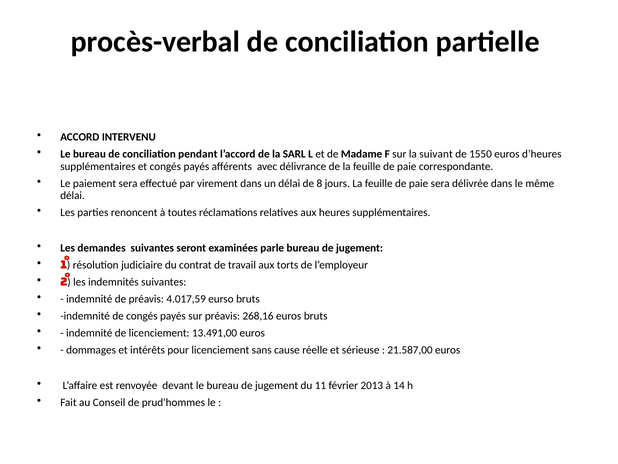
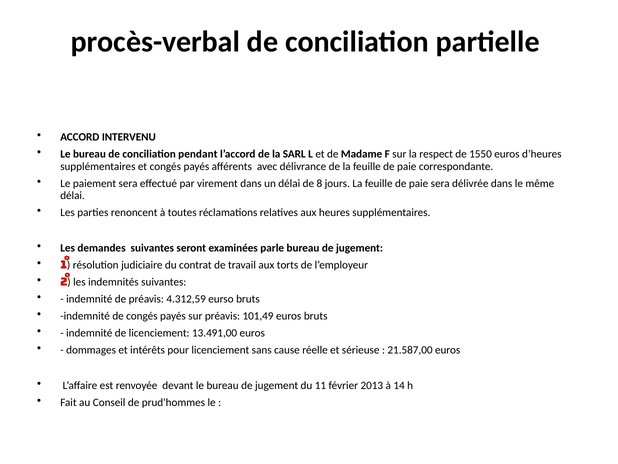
suivant: suivant -> respect
4.017,59: 4.017,59 -> 4.312,59
268,16: 268,16 -> 101,49
